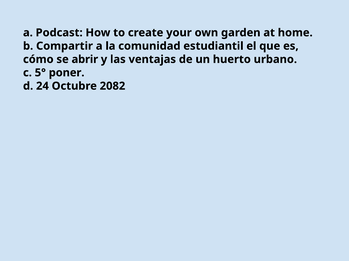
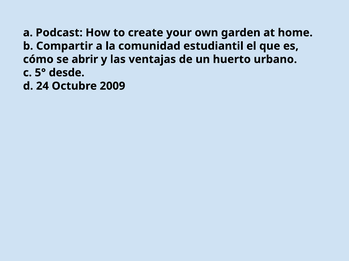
poner: poner -> desde
2082: 2082 -> 2009
